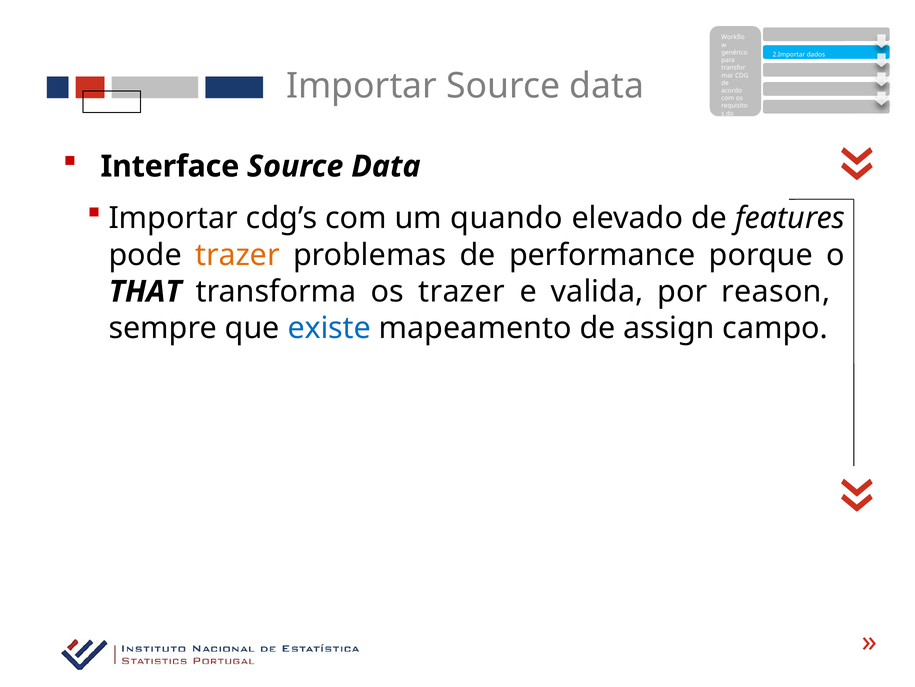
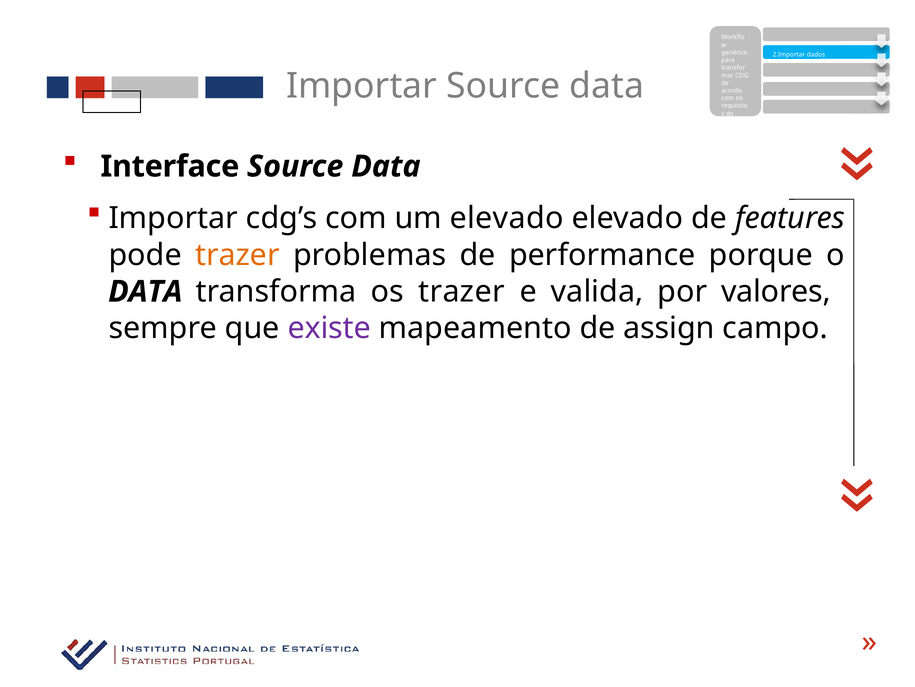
um quando: quando -> elevado
THAT at (145, 291): THAT -> DATA
reason: reason -> valores
existe colour: blue -> purple
